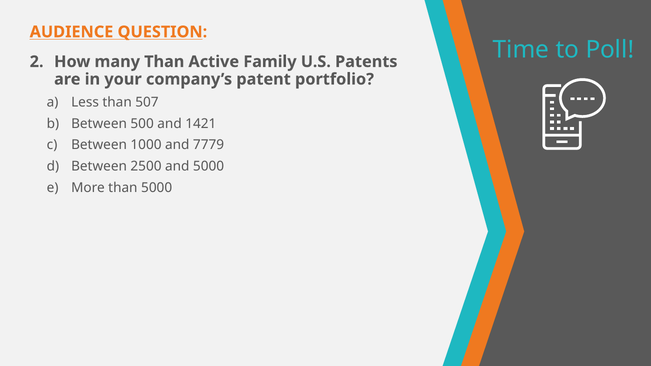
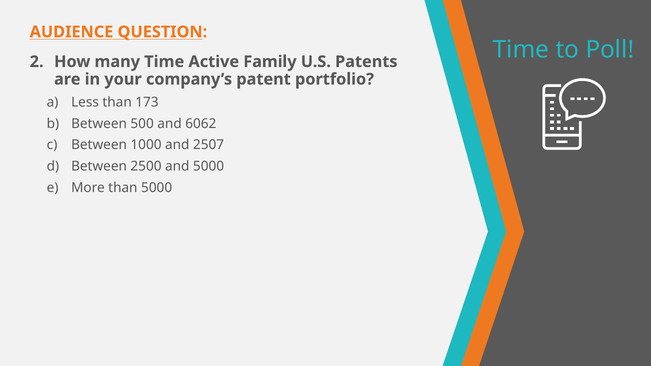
many Than: Than -> Time
507: 507 -> 173
1421: 1421 -> 6062
7779: 7779 -> 2507
